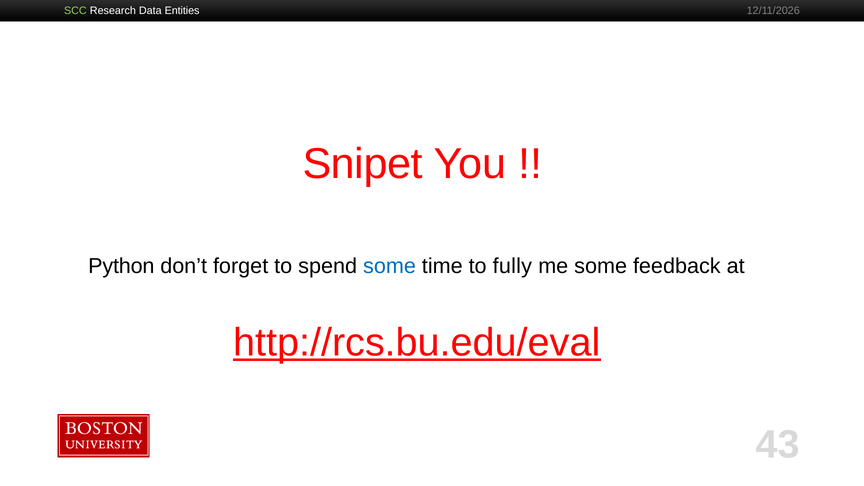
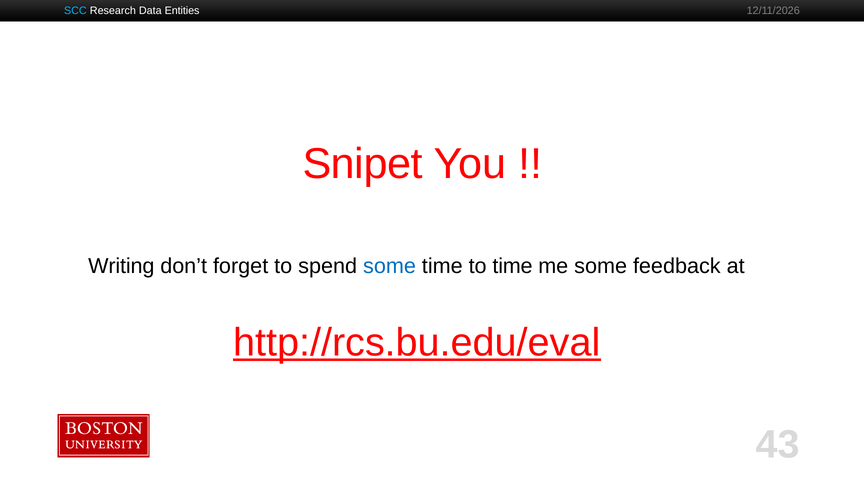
SCC colour: light green -> light blue
Python: Python -> Writing
to fully: fully -> time
